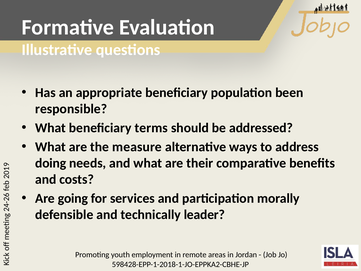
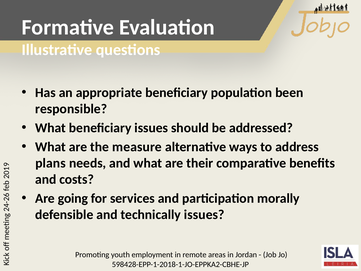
beneficiary terms: terms -> issues
doing: doing -> plans
technically leader: leader -> issues
